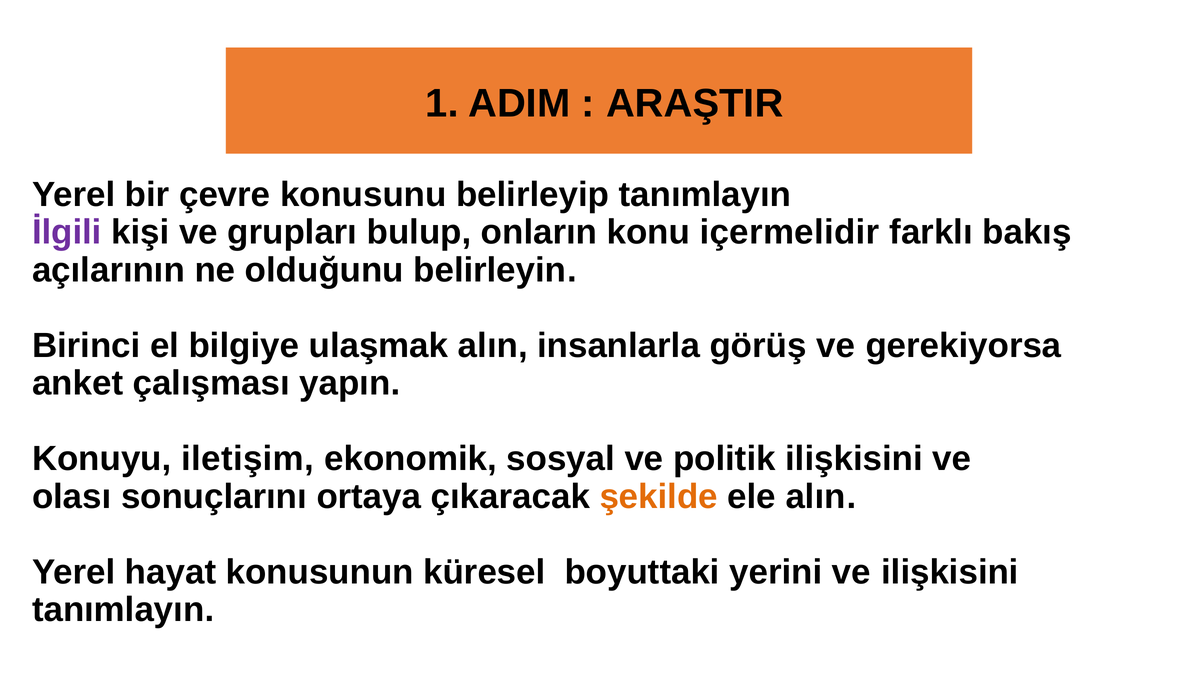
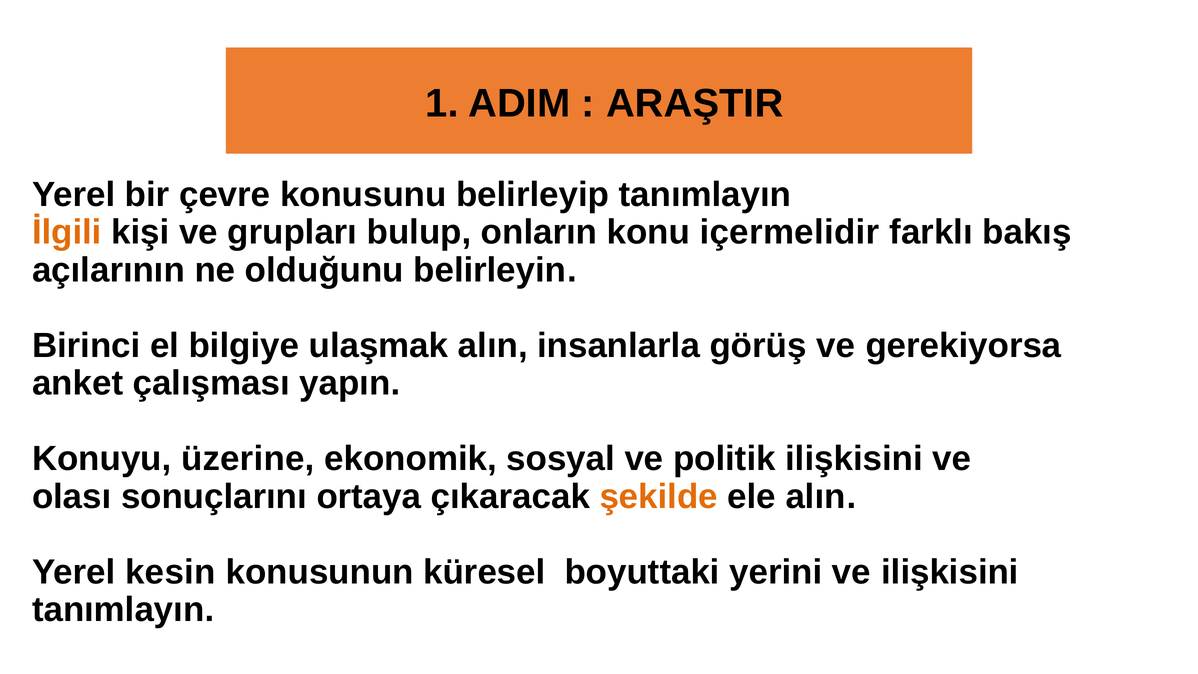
İlgili colour: purple -> orange
iletişim: iletişim -> üzerine
hayat: hayat -> kesin
